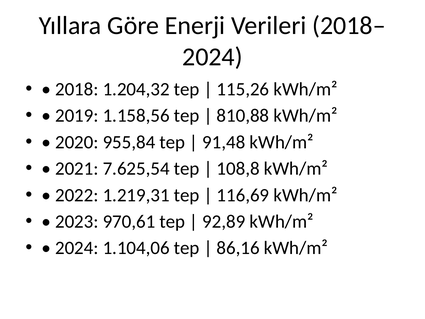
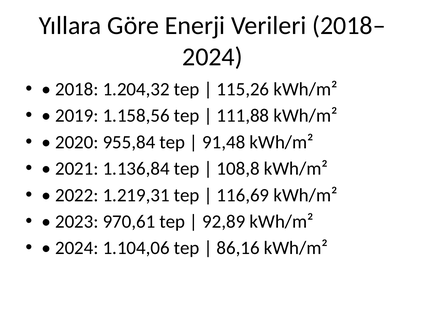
810,88: 810,88 -> 111,88
7.625,54: 7.625,54 -> 1.136,84
